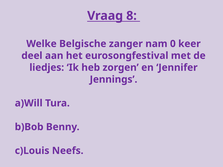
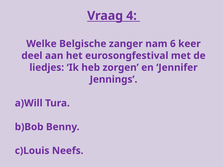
8: 8 -> 4
0: 0 -> 6
